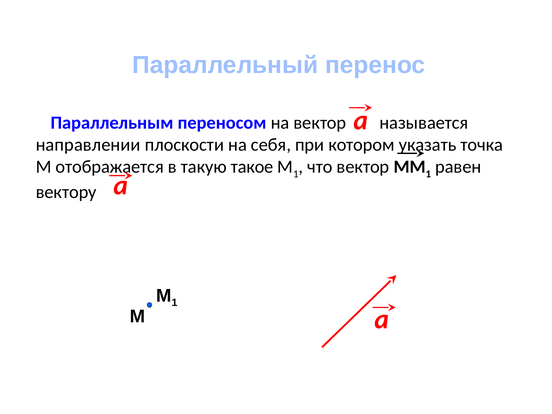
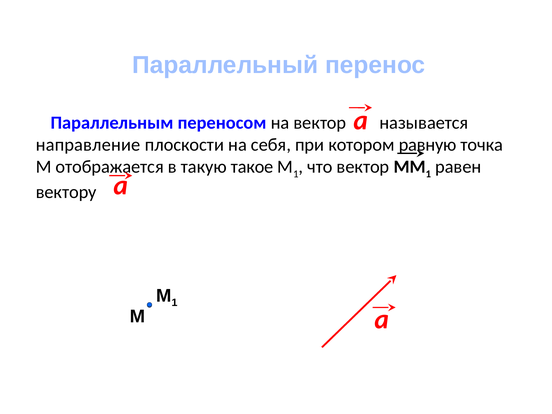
направлении: направлении -> направление
указать: указать -> равную
